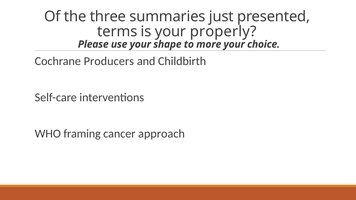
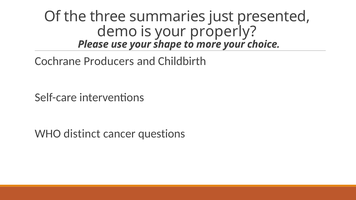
terms: terms -> demo
framing: framing -> distinct
approach: approach -> questions
